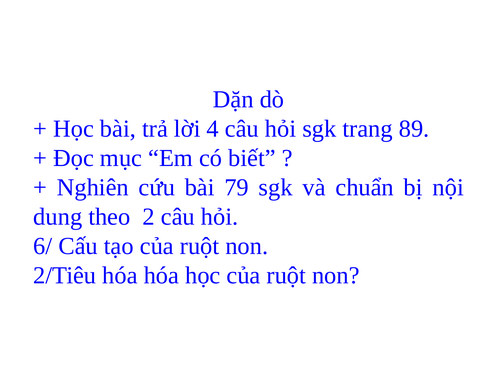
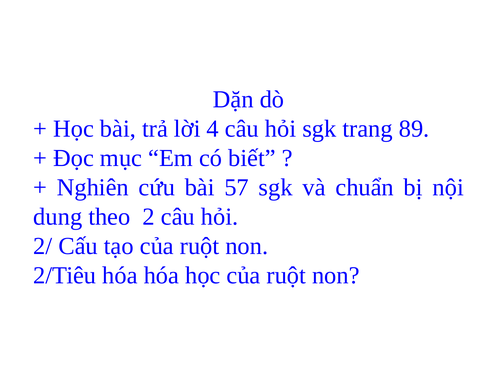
79: 79 -> 57
6/: 6/ -> 2/
